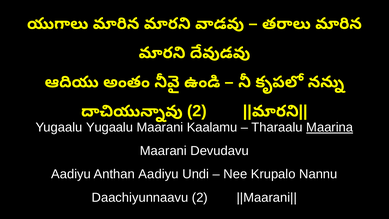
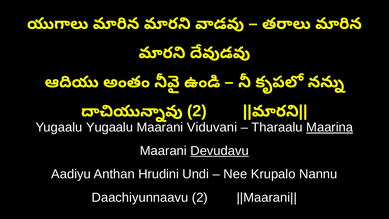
Kaalamu: Kaalamu -> Viduvani
Devudavu underline: none -> present
Anthan Aadiyu: Aadiyu -> Hrudini
